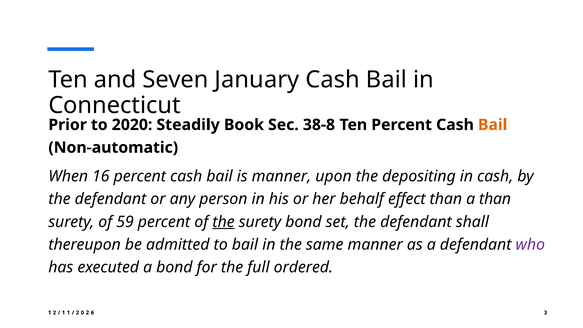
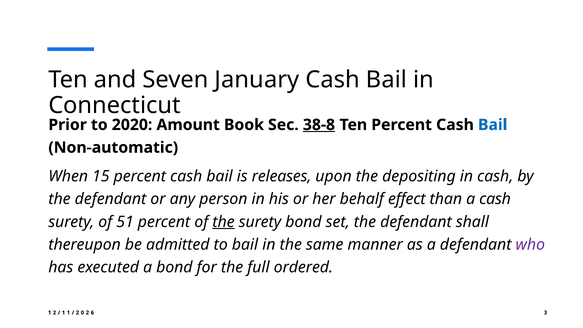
Steadily: Steadily -> Amount
38-8 underline: none -> present
Bail at (493, 125) colour: orange -> blue
16: 16 -> 15
is manner: manner -> releases
a than: than -> cash
59: 59 -> 51
